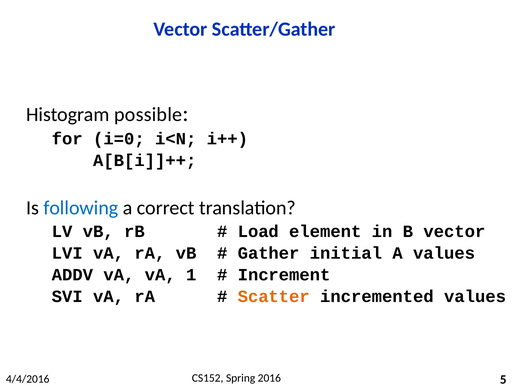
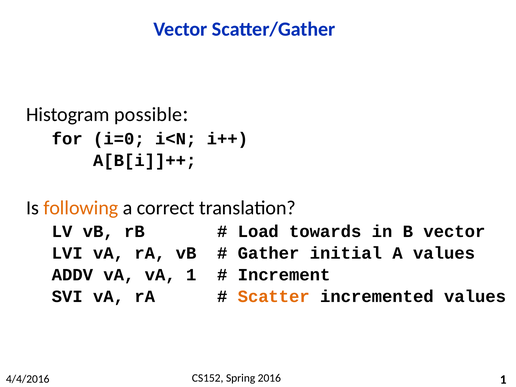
following colour: blue -> orange
element: element -> towards
5 at (503, 380): 5 -> 1
